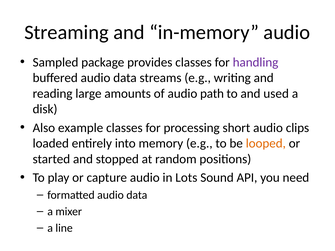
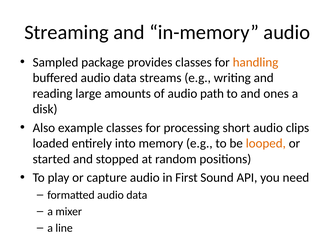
handling colour: purple -> orange
used: used -> ones
Lots: Lots -> First
